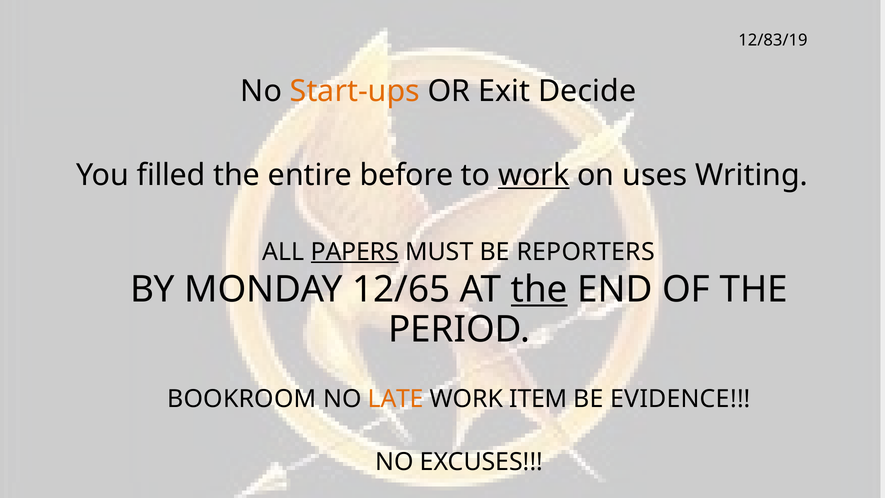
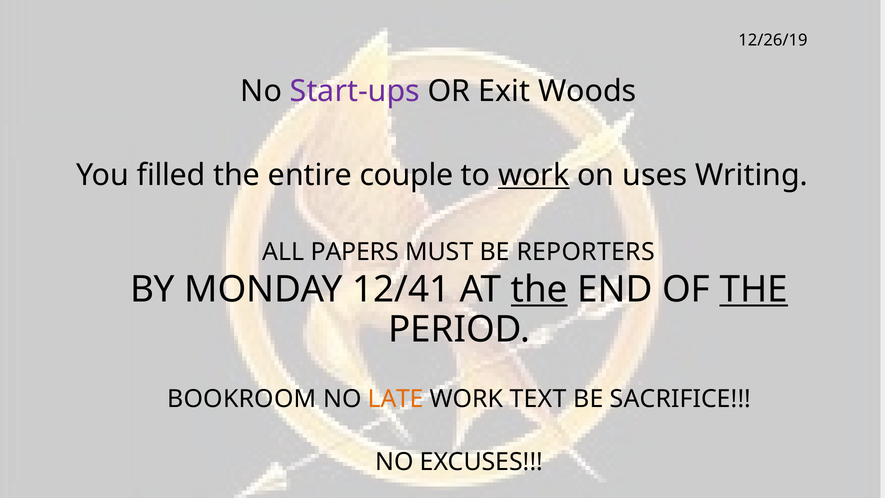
12/83/19: 12/83/19 -> 12/26/19
Start-ups colour: orange -> purple
Decide: Decide -> Woods
before: before -> couple
PAPERS underline: present -> none
12/65: 12/65 -> 12/41
THE at (754, 290) underline: none -> present
ITEM: ITEM -> TEXT
EVIDENCE: EVIDENCE -> SACRIFICE
